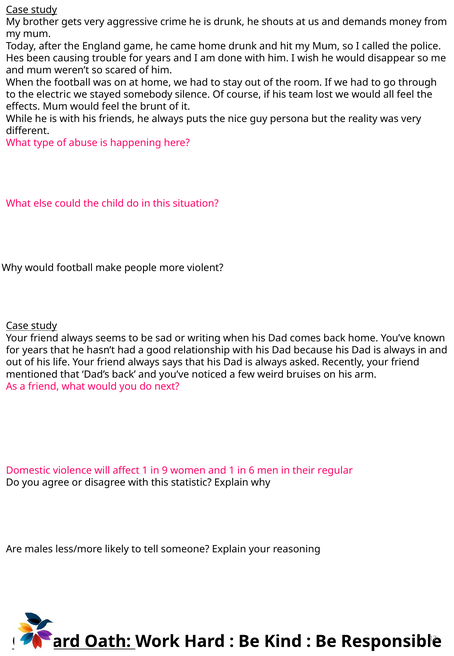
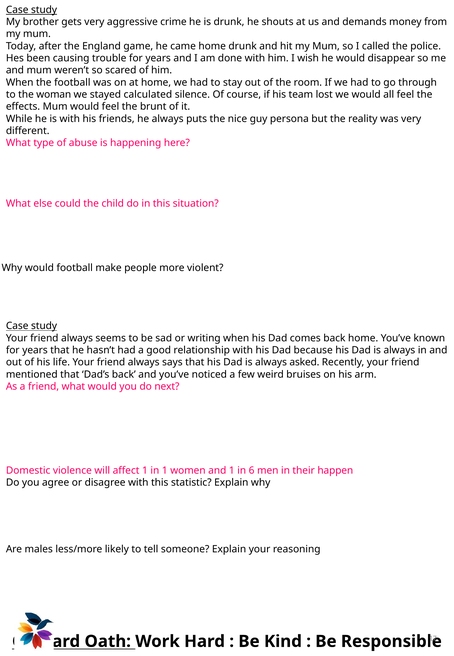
electric: electric -> woman
somebody: somebody -> calculated
in 9: 9 -> 1
regular: regular -> happen
